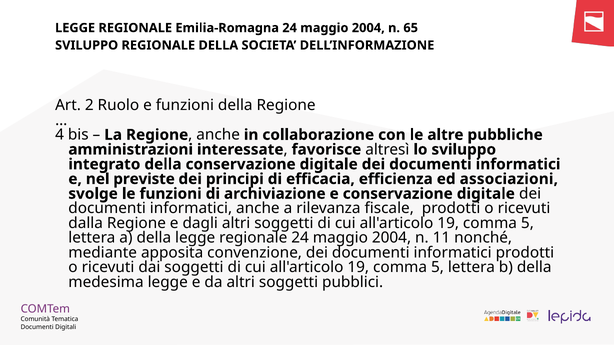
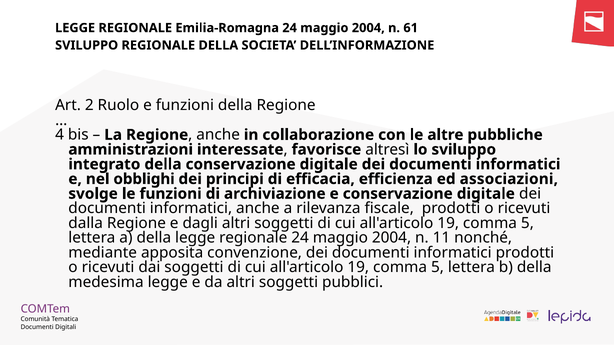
65: 65 -> 61
previste: previste -> obblighi
